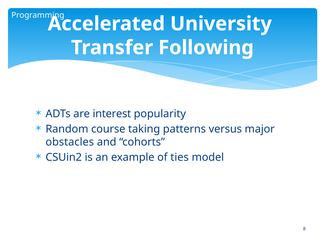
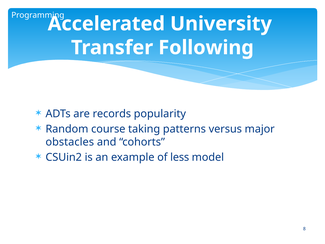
interest: interest -> records
ties: ties -> less
